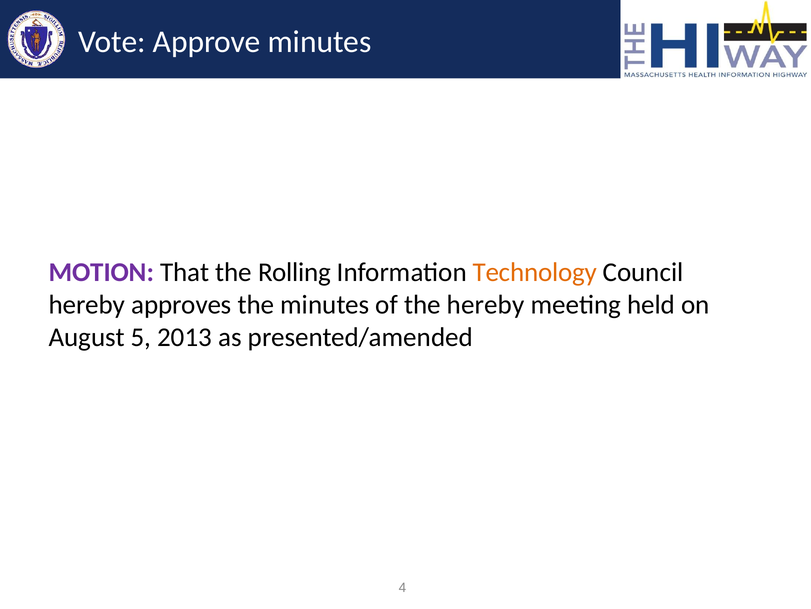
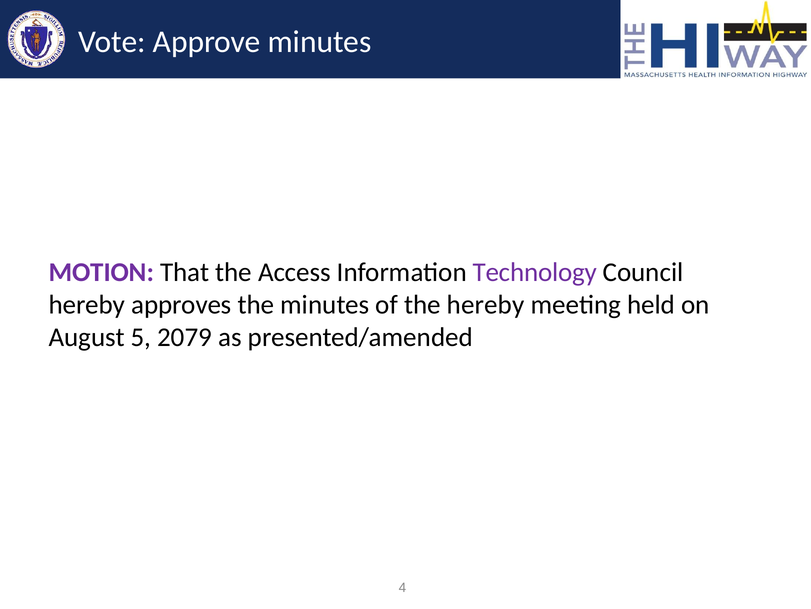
Rolling: Rolling -> Access
Technology colour: orange -> purple
2013: 2013 -> 2079
